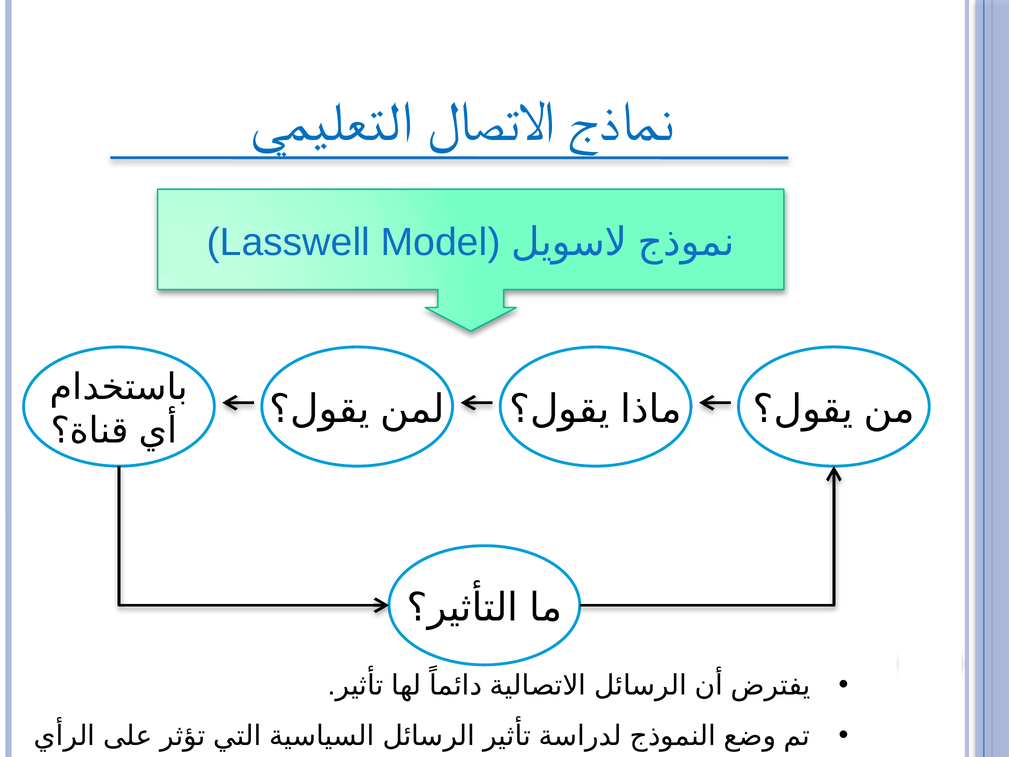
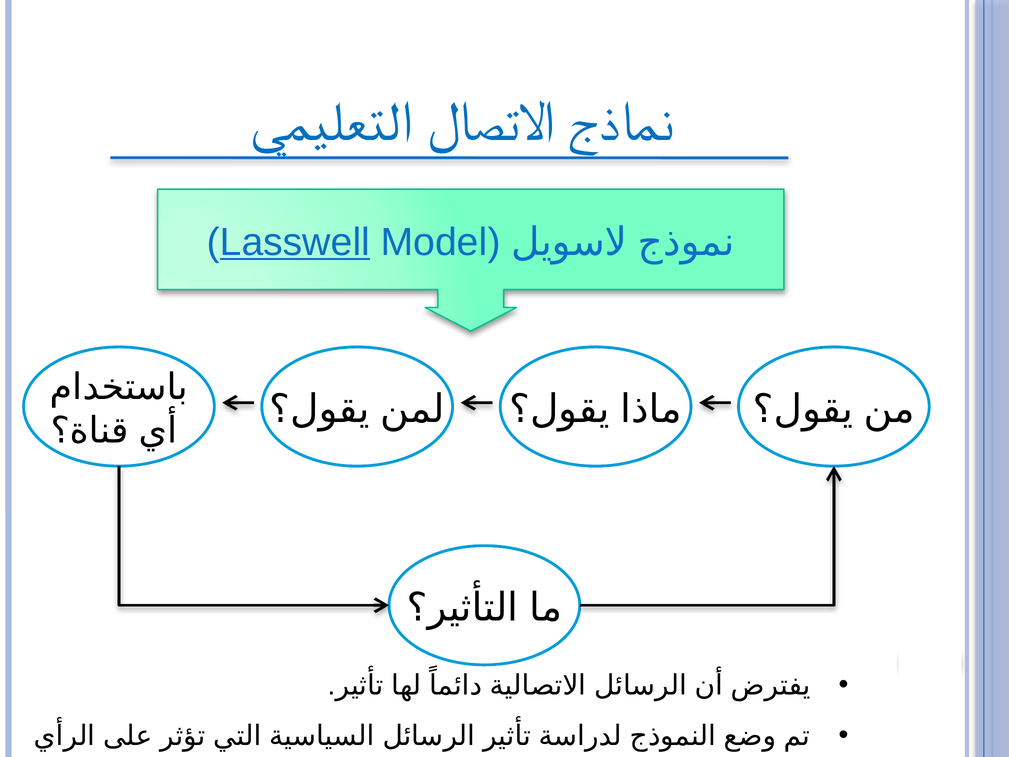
Lasswell underline: none -> present
